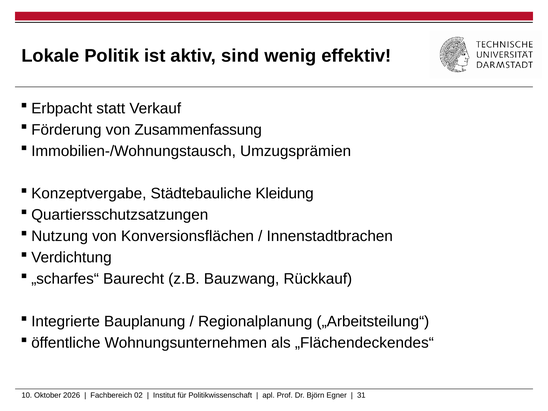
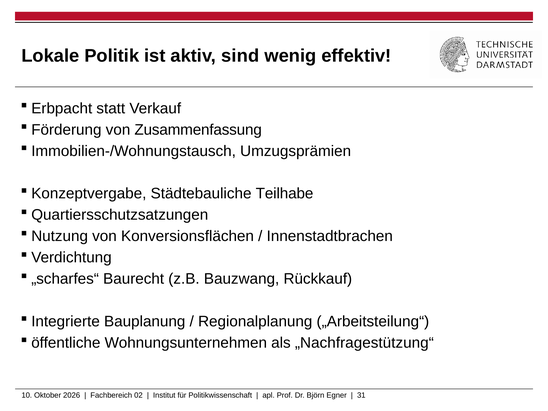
Kleidung: Kleidung -> Teilhabe
„Flächendeckendes“: „Flächendeckendes“ -> „Nachfragestützung“
